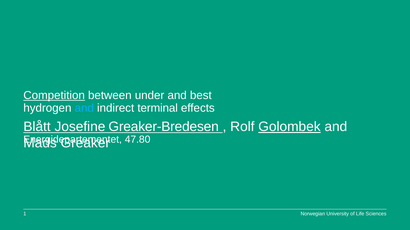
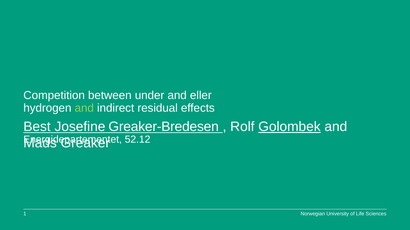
Competition underline: present -> none
best: best -> eller
and at (84, 108) colour: light blue -> light green
terminal: terminal -> residual
Blått: Blått -> Best
47.80: 47.80 -> 52.12
